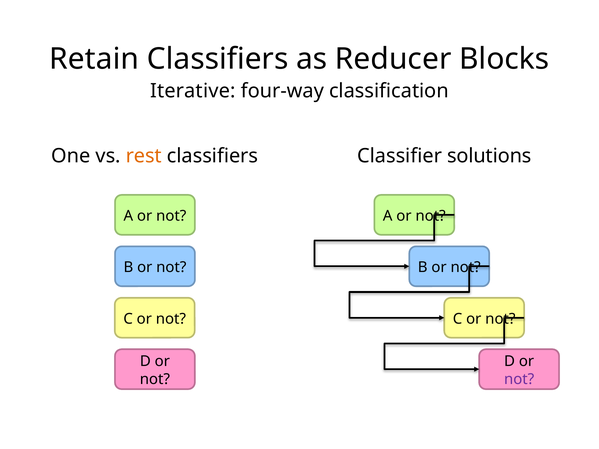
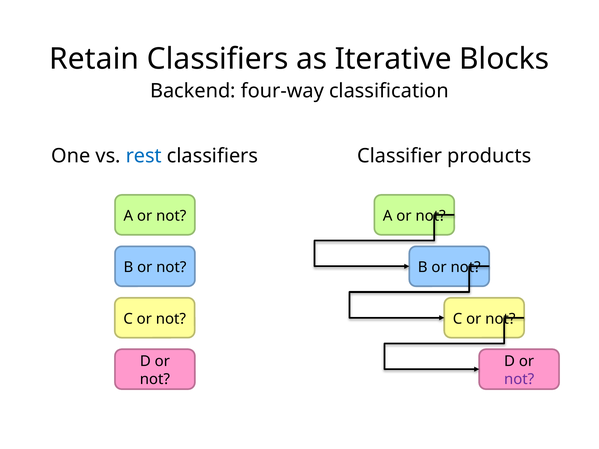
Reducer: Reducer -> Iterative
Iterative: Iterative -> Backend
rest colour: orange -> blue
solutions: solutions -> products
